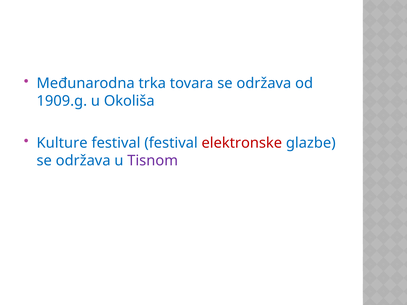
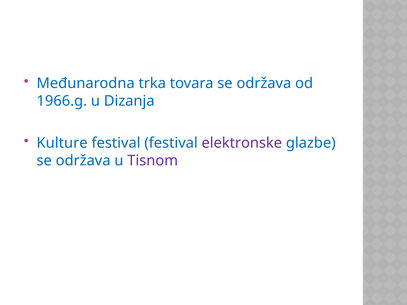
1909.g: 1909.g -> 1966.g
Okoliša: Okoliša -> Dizanja
elektronske colour: red -> purple
